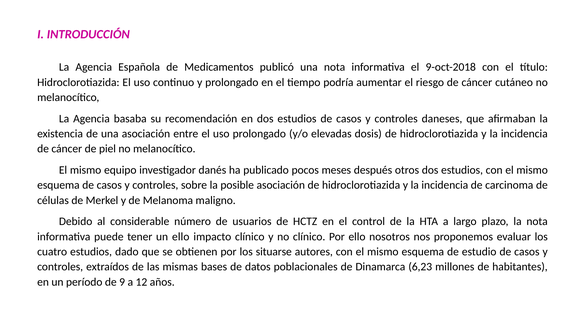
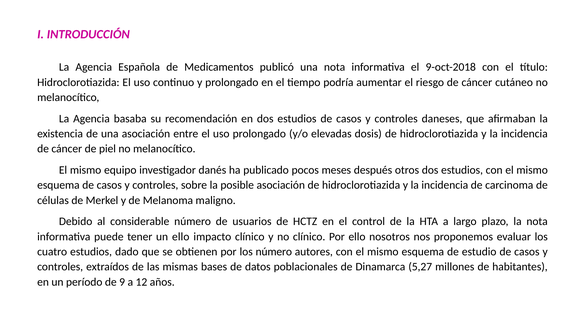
los situarse: situarse -> número
6,23: 6,23 -> 5,27
